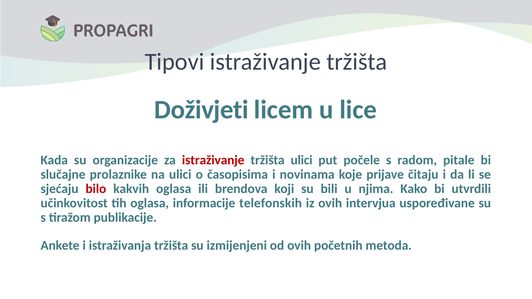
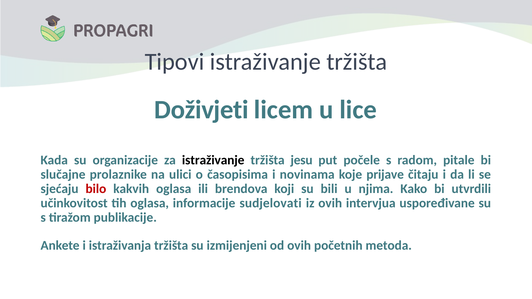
istraživanje at (213, 160) colour: red -> black
tržišta ulici: ulici -> jesu
telefonskih: telefonskih -> sudjelovati
